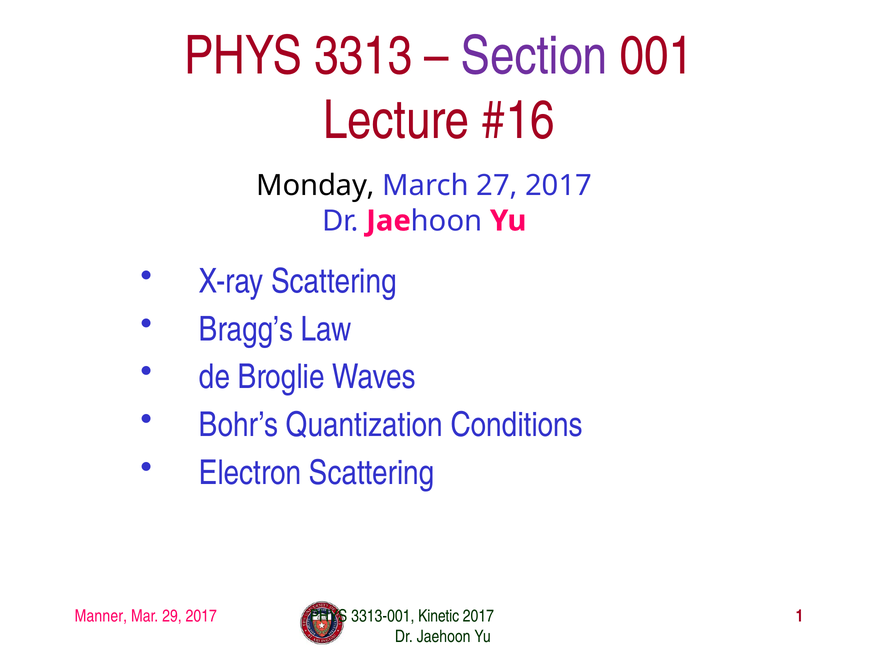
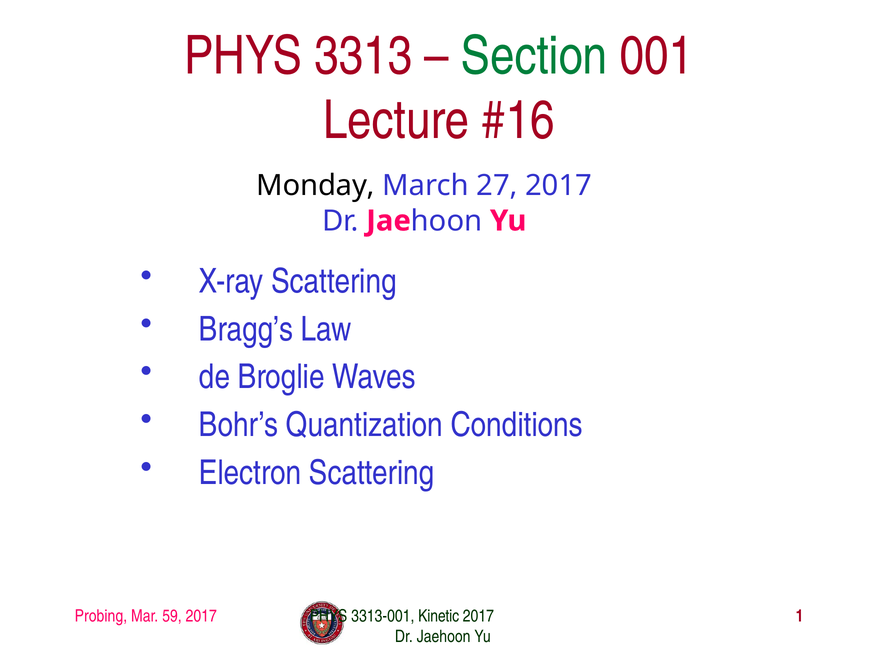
Section colour: purple -> green
Manner: Manner -> Probing
29: 29 -> 59
